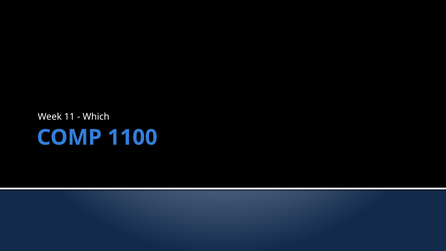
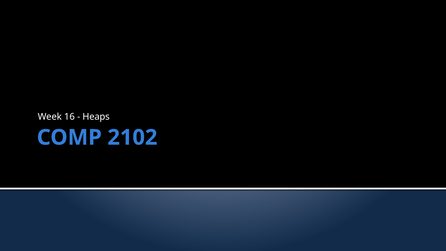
11: 11 -> 16
Which: Which -> Heaps
1100: 1100 -> 2102
